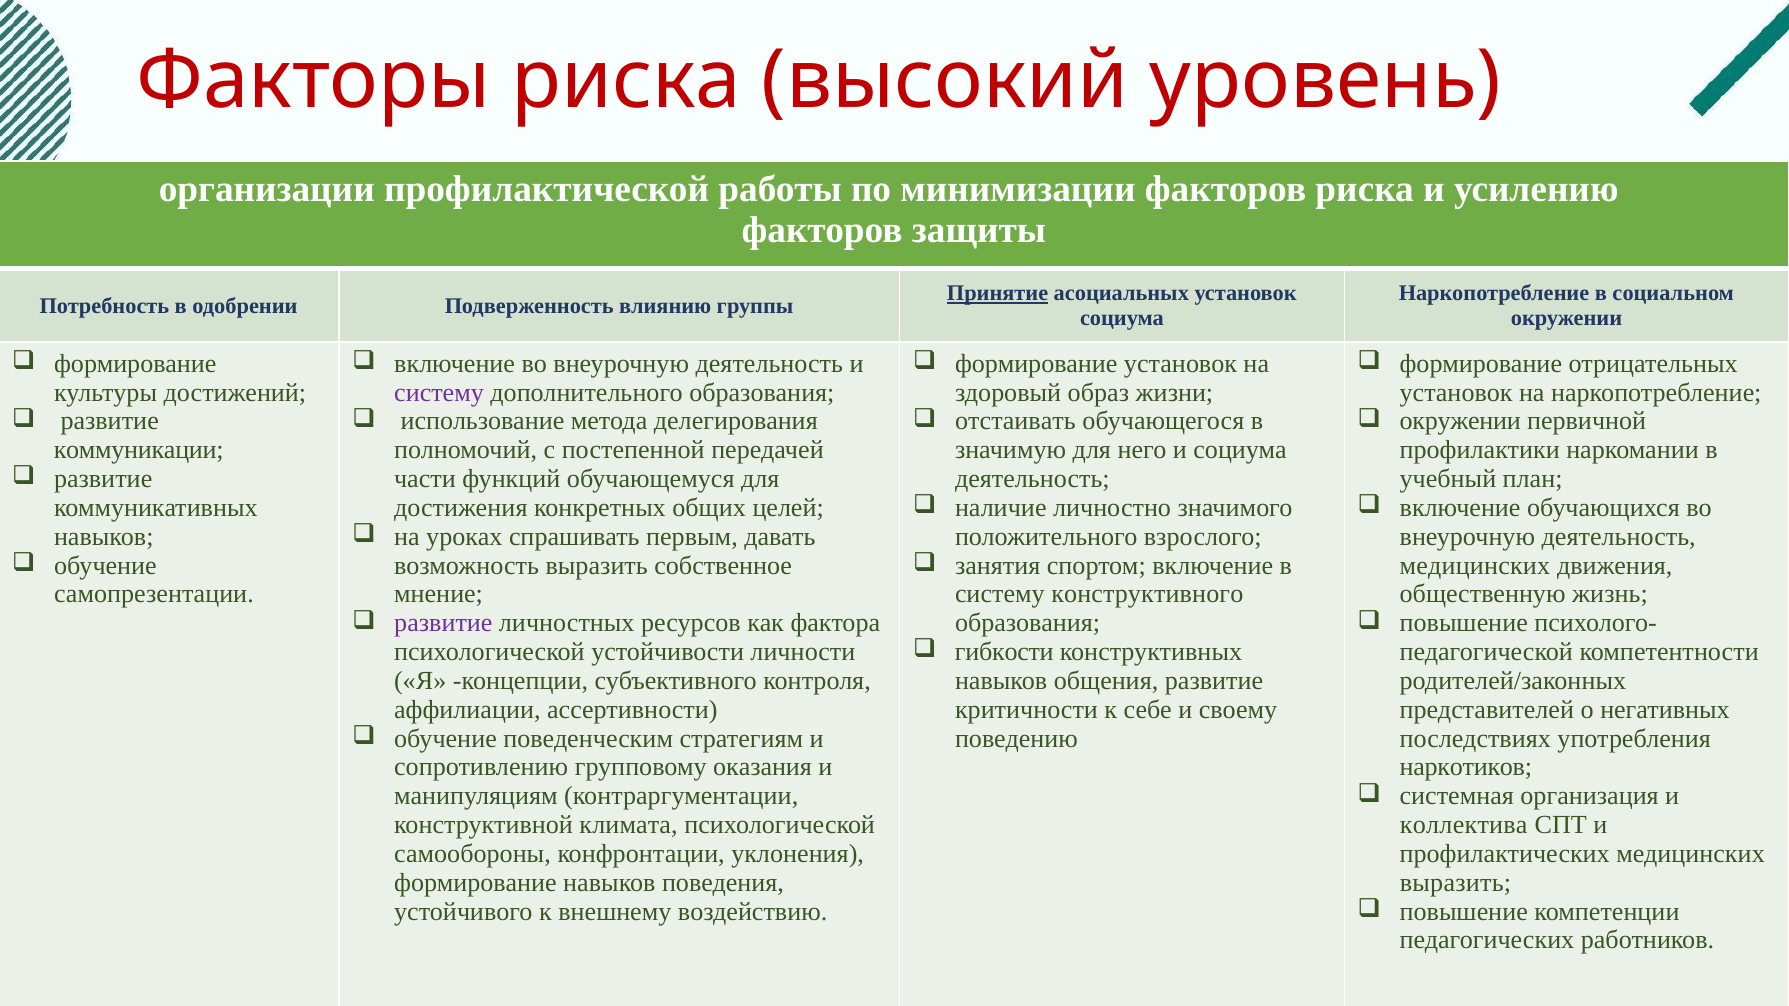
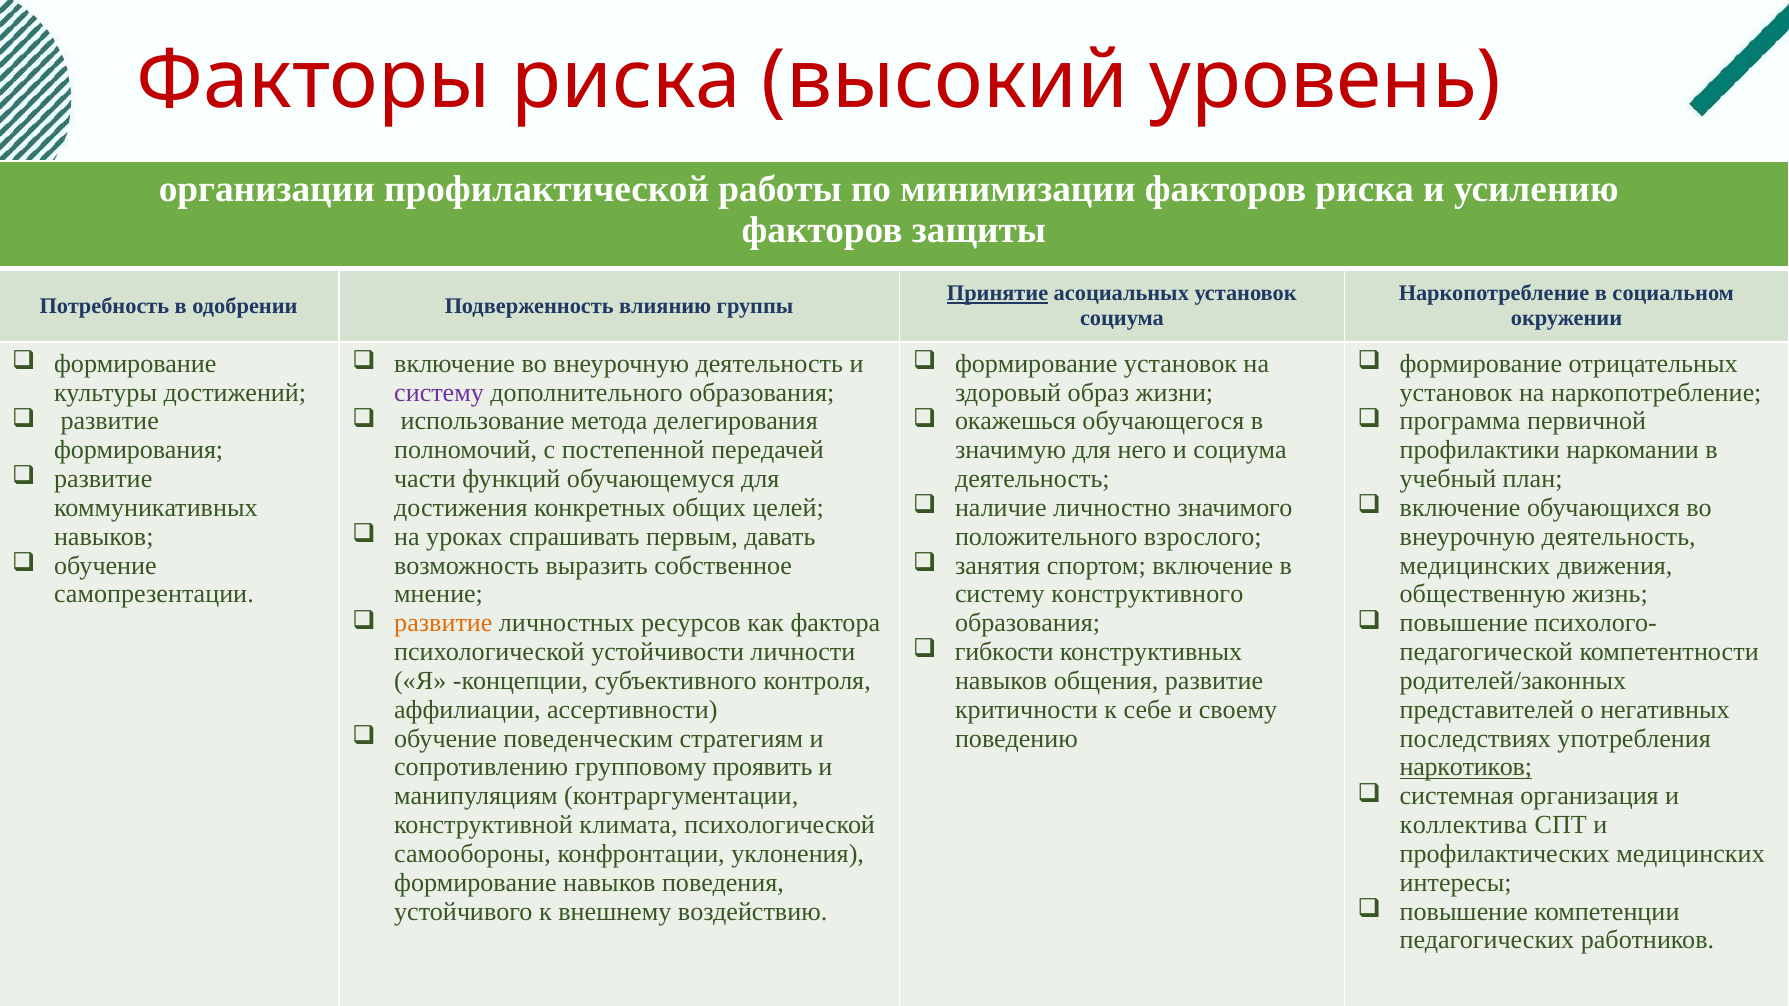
отстаивать: отстаивать -> окажешься
окружении at (1460, 421): окружении -> программа
коммуникации: коммуникации -> формирования
развитие at (443, 623) colour: purple -> orange
оказания: оказания -> проявить
наркотиков underline: none -> present
выразить at (1456, 883): выразить -> интересы
